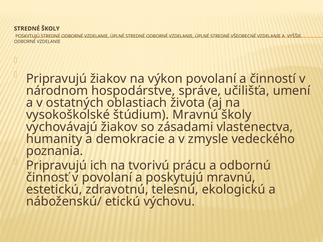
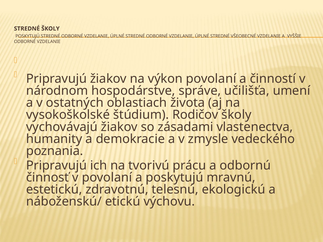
štúdium Mravnú: Mravnú -> Rodičov
